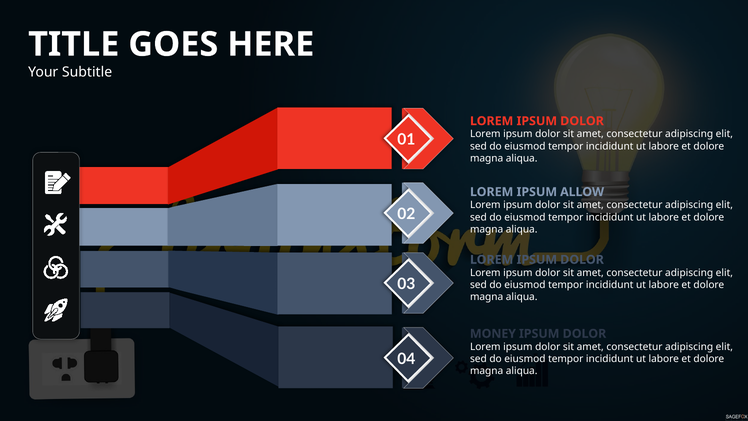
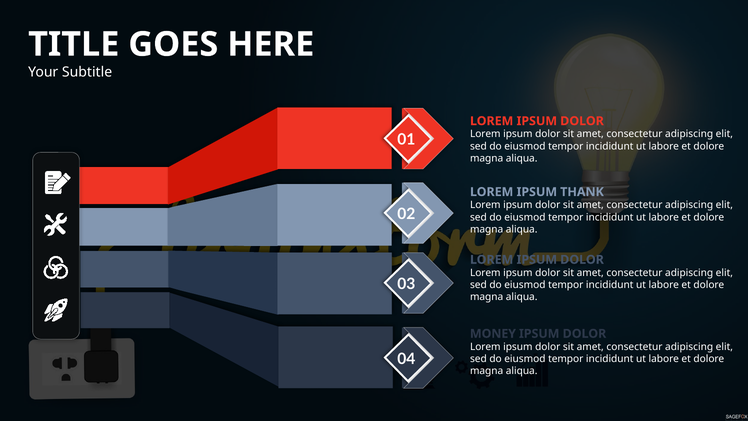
ALLOW: ALLOW -> THANK
